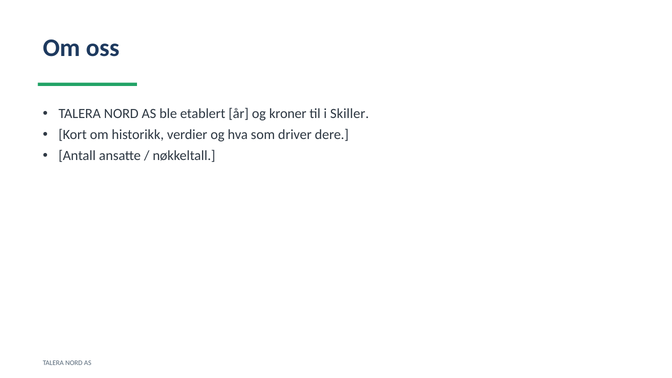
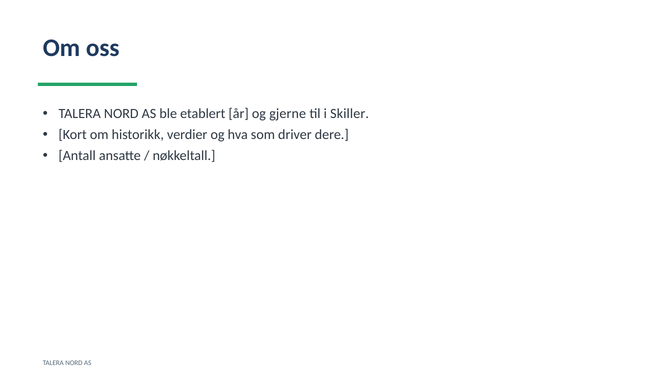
kroner: kroner -> gjerne
